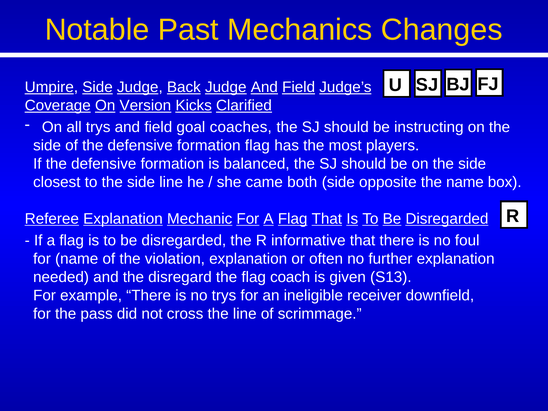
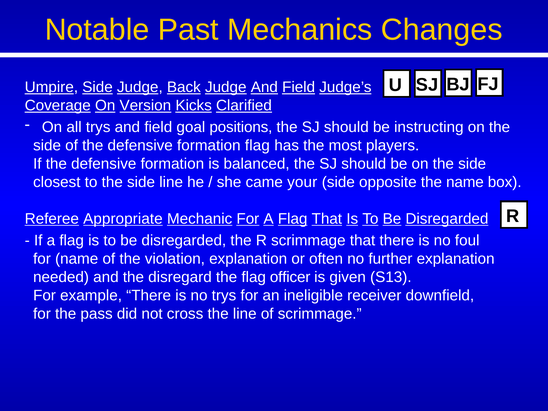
coaches: coaches -> positions
both: both -> your
Referee Explanation: Explanation -> Appropriate
R informative: informative -> scrimmage
coach: coach -> officer
